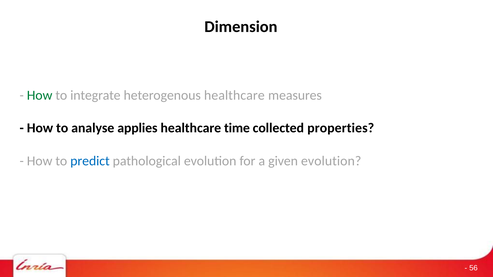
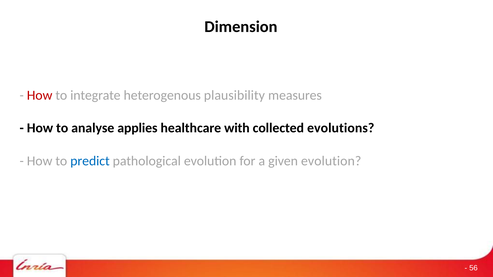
How at (40, 95) colour: green -> red
heterogenous healthcare: healthcare -> plausibility
time: time -> with
properties: properties -> evolutions
